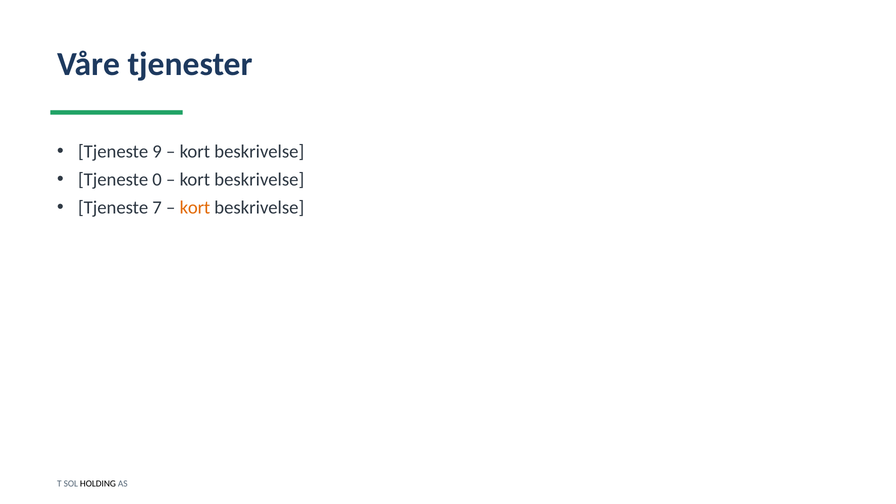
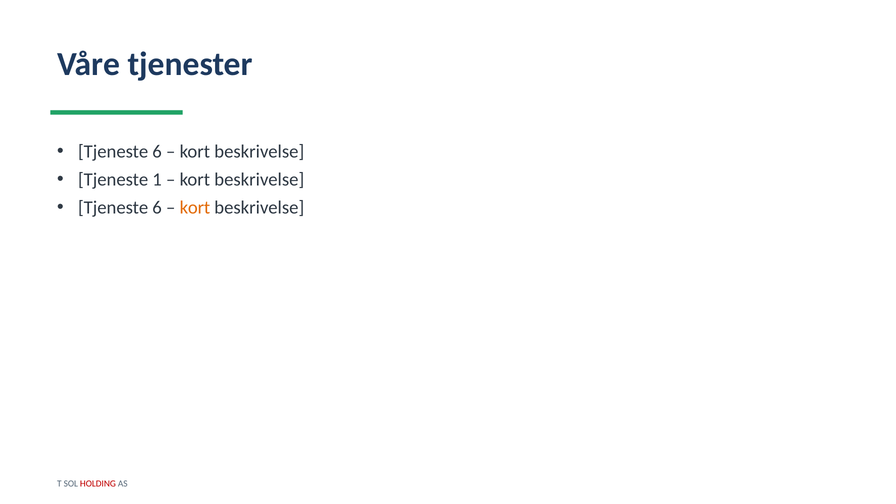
9 at (157, 152): 9 -> 6
0: 0 -> 1
7 at (157, 208): 7 -> 6
HOLDING colour: black -> red
